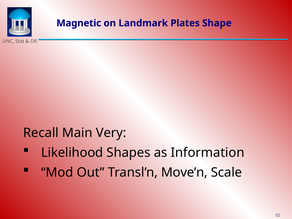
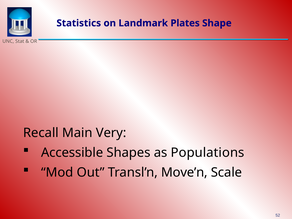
Magnetic: Magnetic -> Statistics
Likelihood: Likelihood -> Accessible
Information: Information -> Populations
